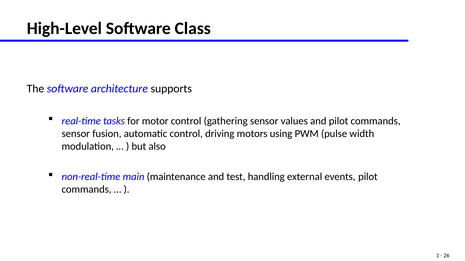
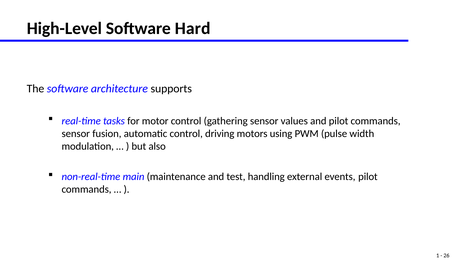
Class: Class -> Hard
